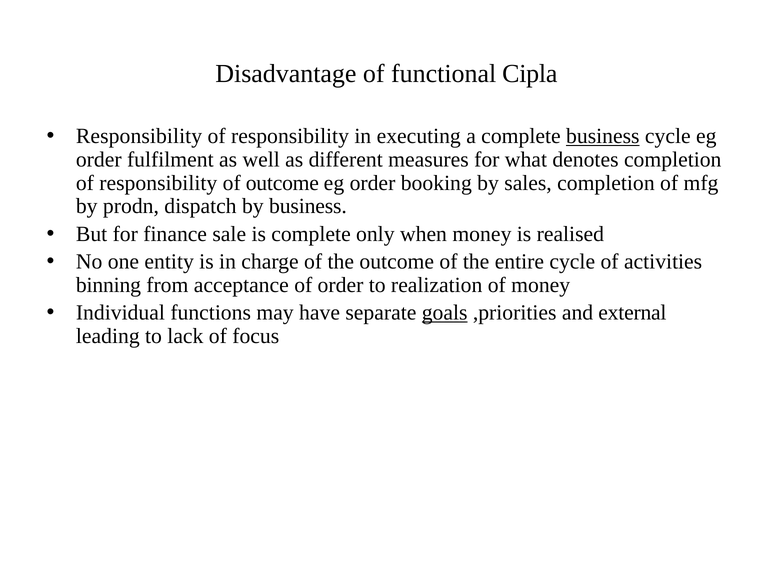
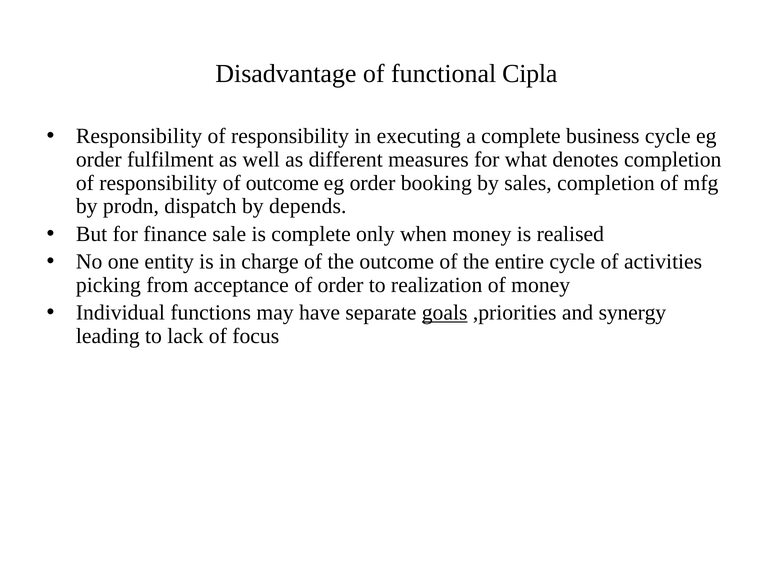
business at (603, 136) underline: present -> none
by business: business -> depends
binning: binning -> picking
external: external -> synergy
